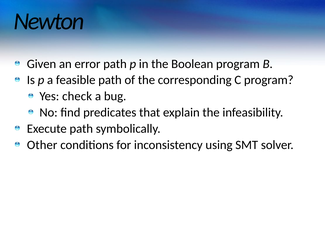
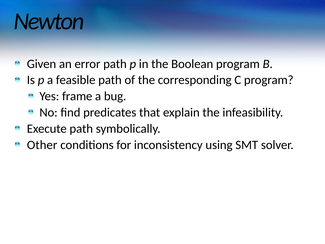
check: check -> frame
